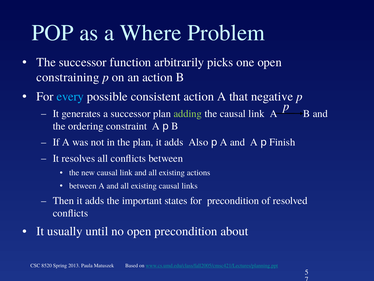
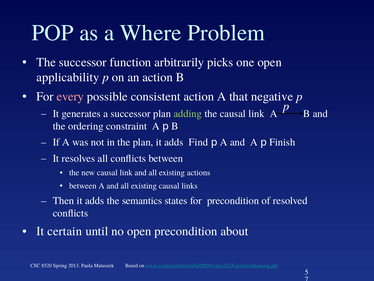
constraining: constraining -> applicability
every colour: light blue -> pink
Also: Also -> Find
important: important -> semantics
usually: usually -> certain
